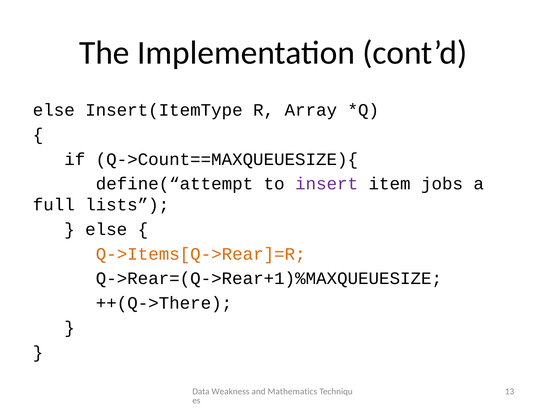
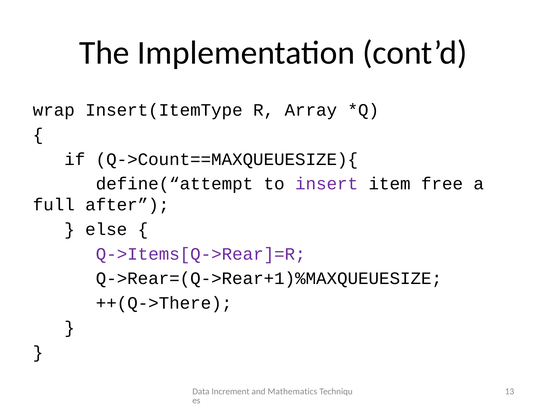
else at (54, 110): else -> wrap
jobs: jobs -> free
lists: lists -> after
Q->Items[Q->Rear]=R colour: orange -> purple
Weakness: Weakness -> Increment
